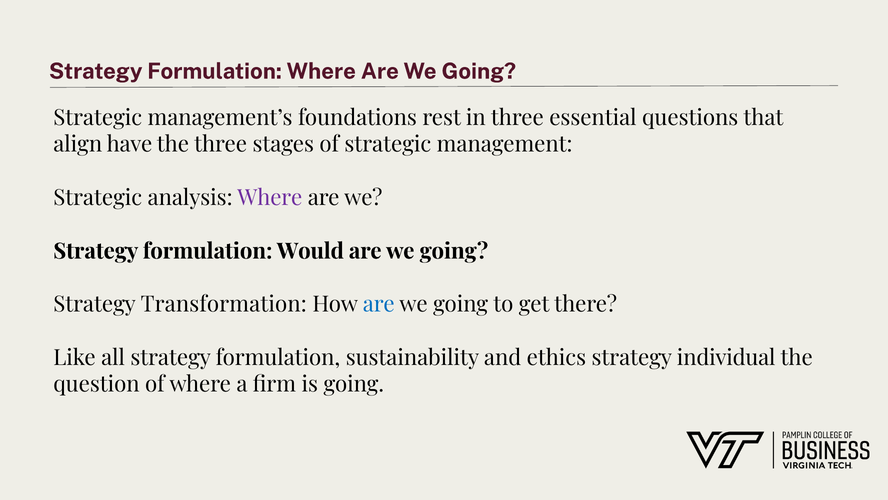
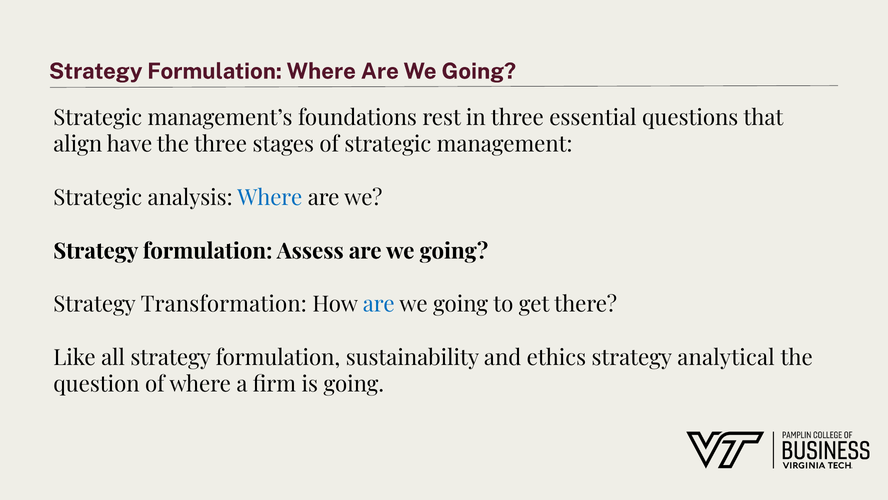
Where at (270, 198) colour: purple -> blue
Would: Would -> Assess
individual: individual -> analytical
